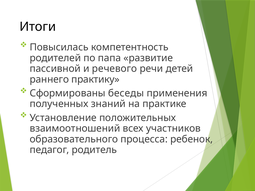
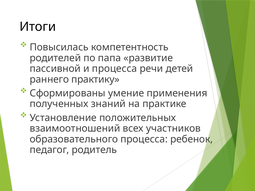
и речевого: речевого -> процесса
беседы: беседы -> умение
